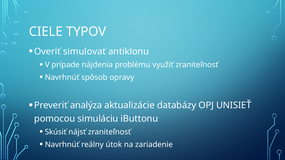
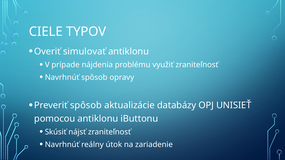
Preveriť analýza: analýza -> spôsob
pomocou simuláciu: simuláciu -> antiklonu
